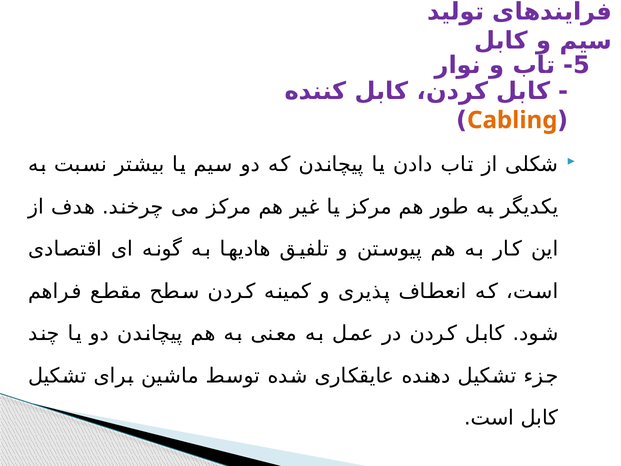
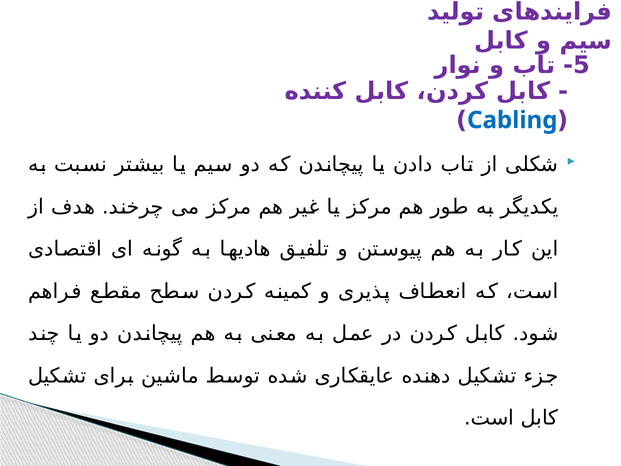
Cabling colour: orange -> blue
